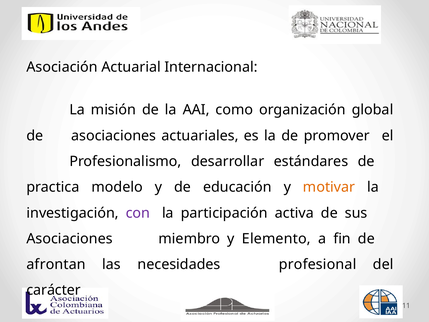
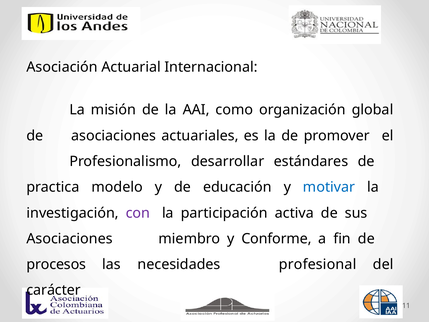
motivar colour: orange -> blue
Elemento: Elemento -> Conforme
afrontan: afrontan -> procesos
